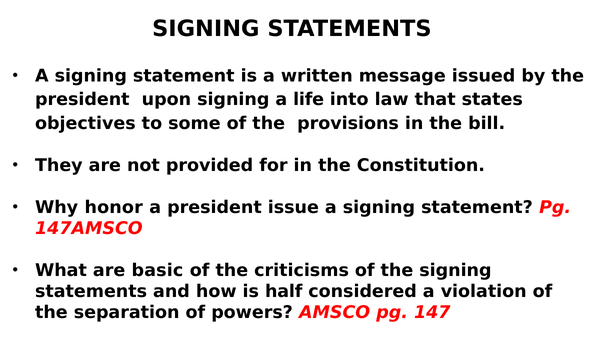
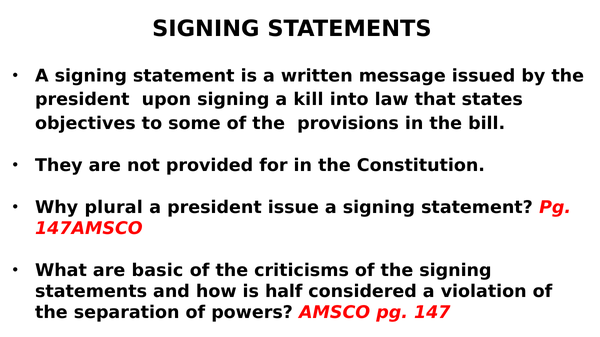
life: life -> kill
honor: honor -> plural
